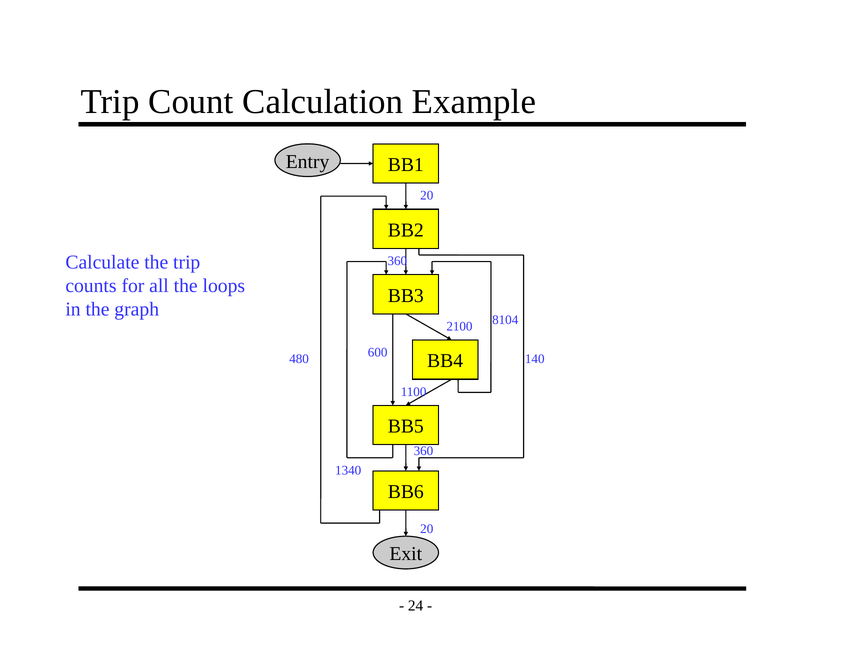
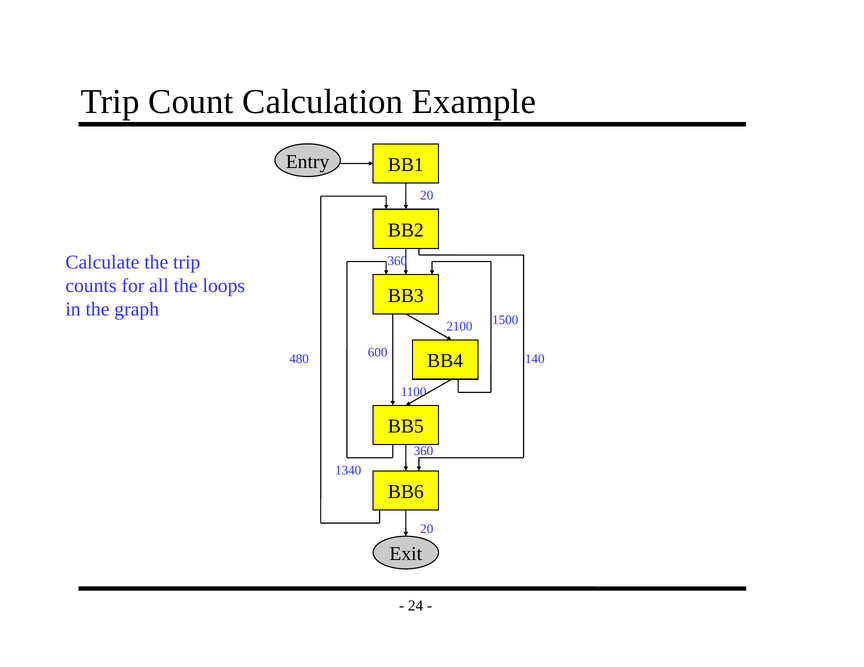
8104: 8104 -> 1500
